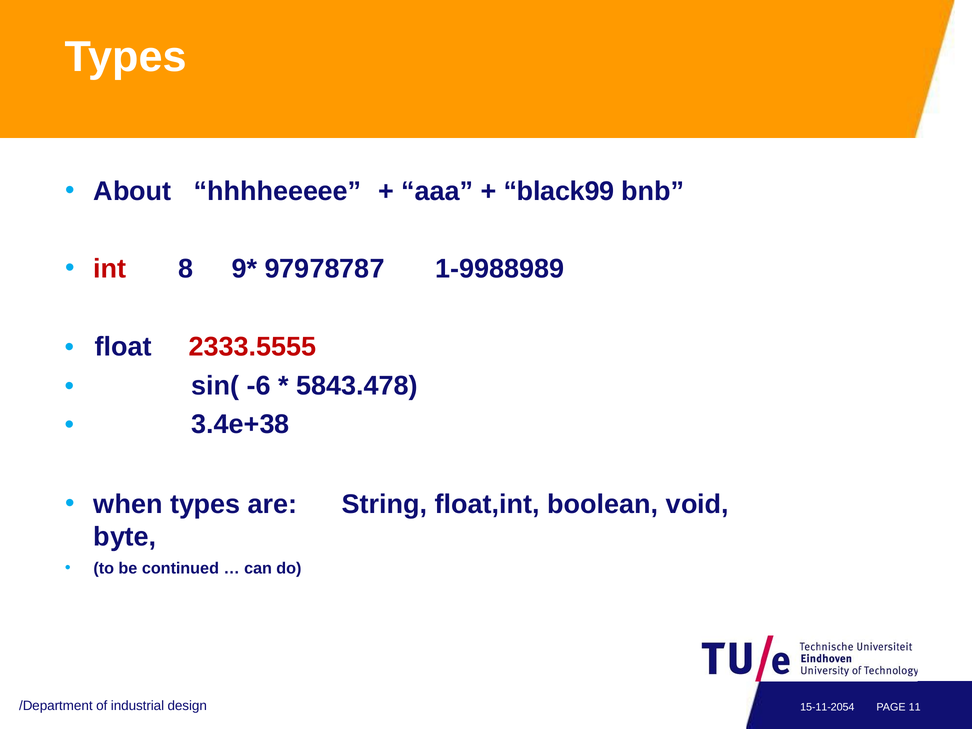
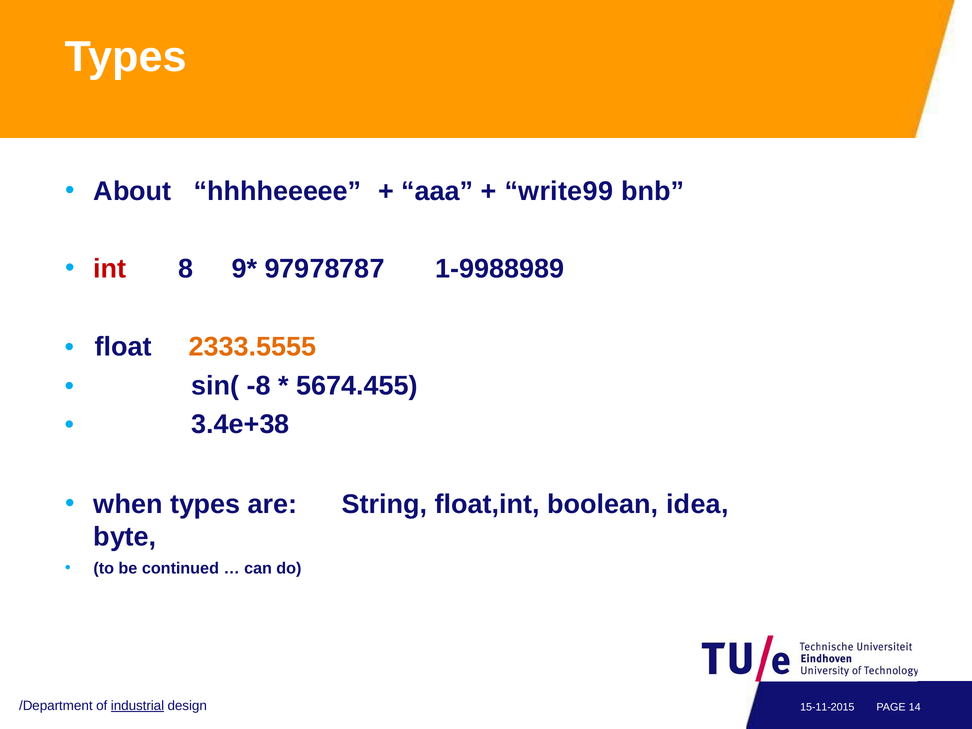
black99: black99 -> write99
2333.5555 colour: red -> orange
-6: -6 -> -8
5843.478: 5843.478 -> 5674.455
void: void -> idea
industrial underline: none -> present
15-11-2054: 15-11-2054 -> 15-11-2015
11: 11 -> 14
